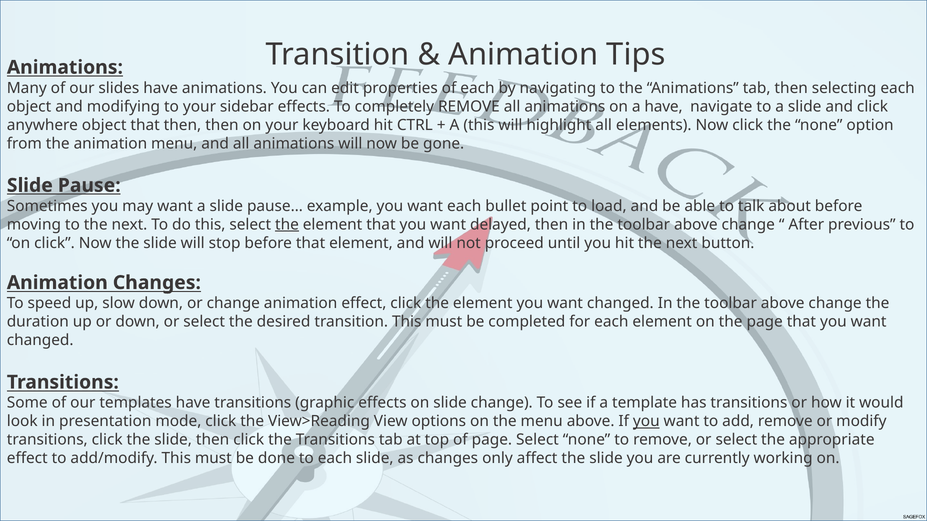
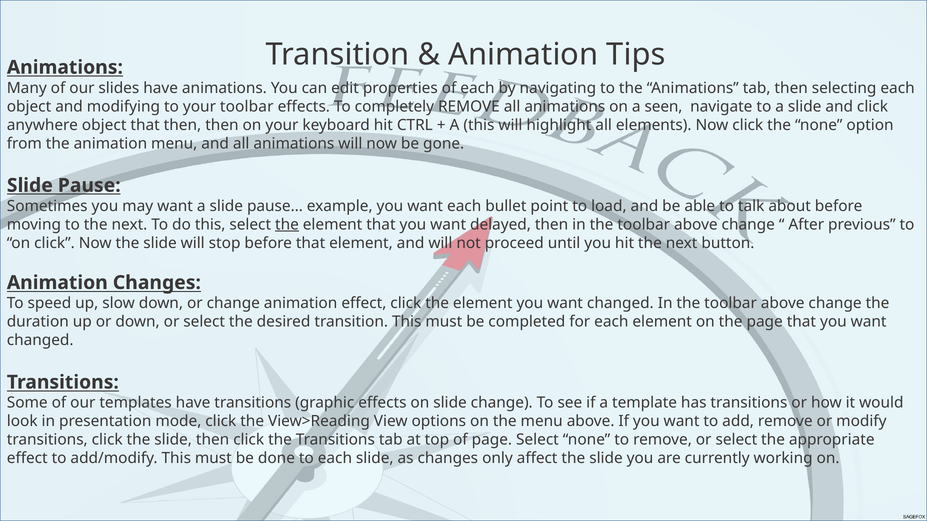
your sidebar: sidebar -> toolbar
a have: have -> seen
you at (646, 422) underline: present -> none
